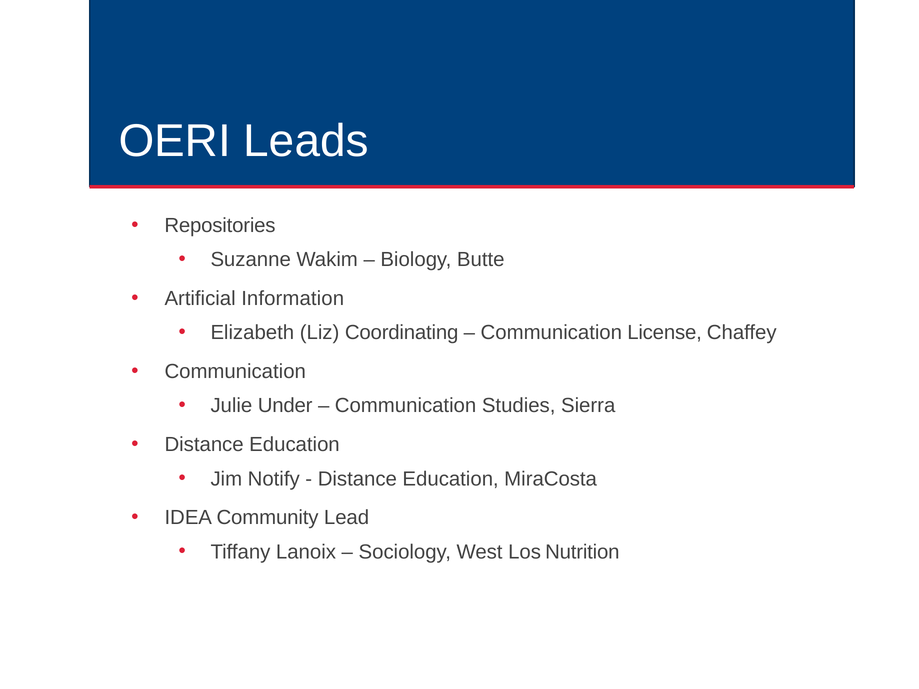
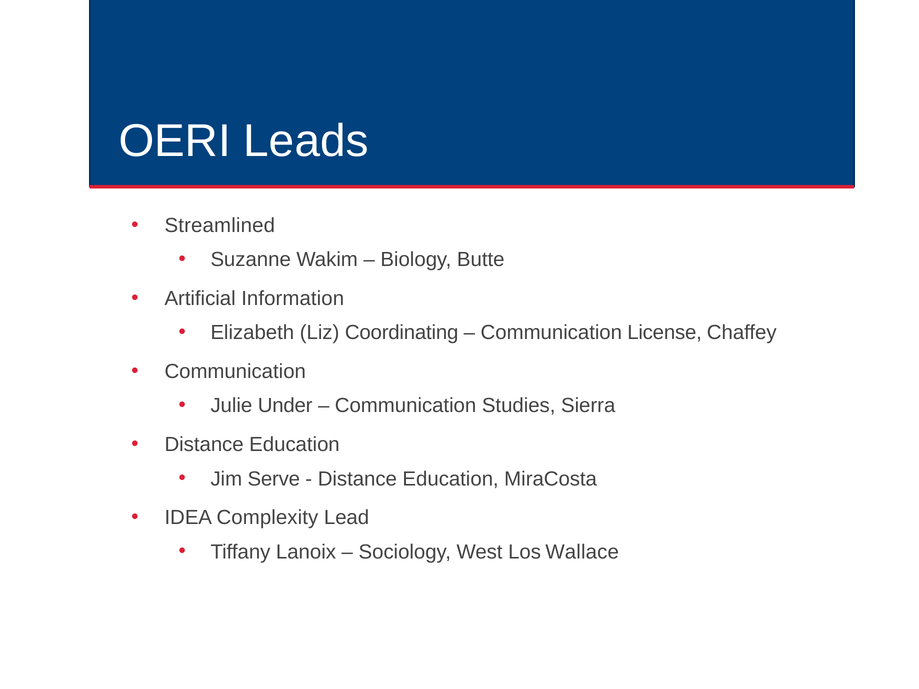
Repositories: Repositories -> Streamlined
Notify: Notify -> Serve
Community: Community -> Complexity
Nutrition: Nutrition -> Wallace
